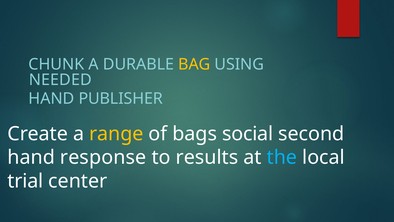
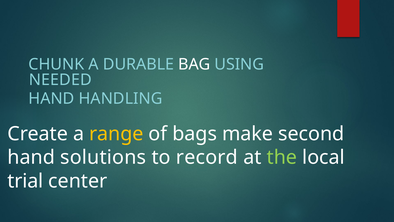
BAG colour: yellow -> white
PUBLISHER: PUBLISHER -> HANDLING
social: social -> make
response: response -> solutions
results: results -> record
the colour: light blue -> light green
